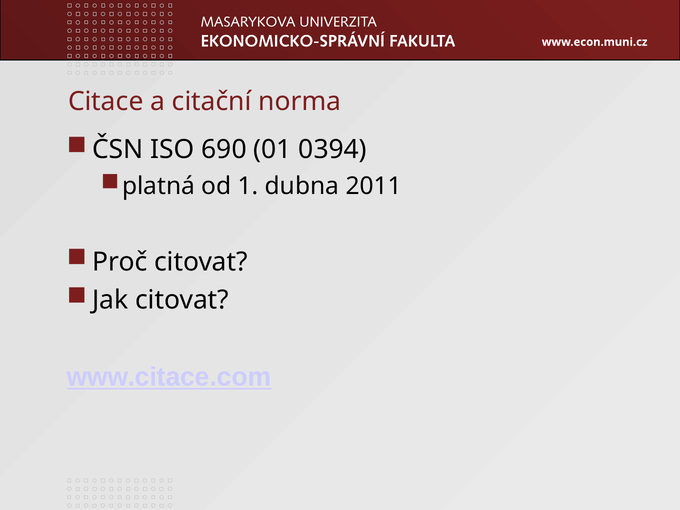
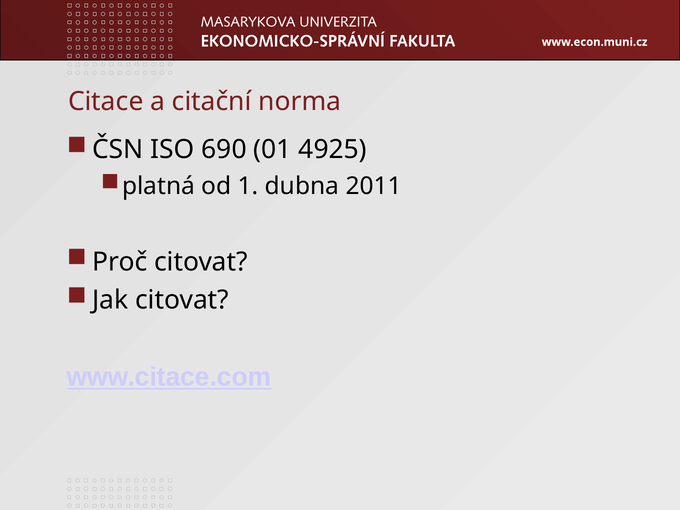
0394: 0394 -> 4925
